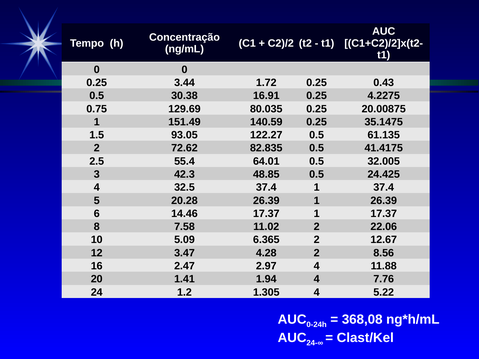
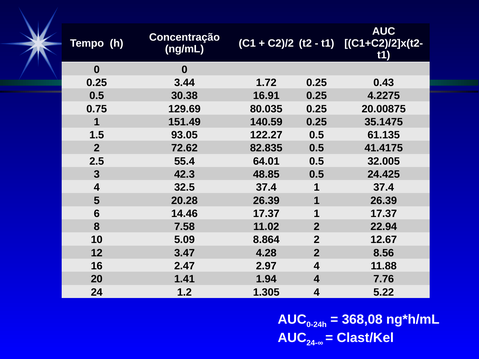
22.06: 22.06 -> 22.94
6.365: 6.365 -> 8.864
